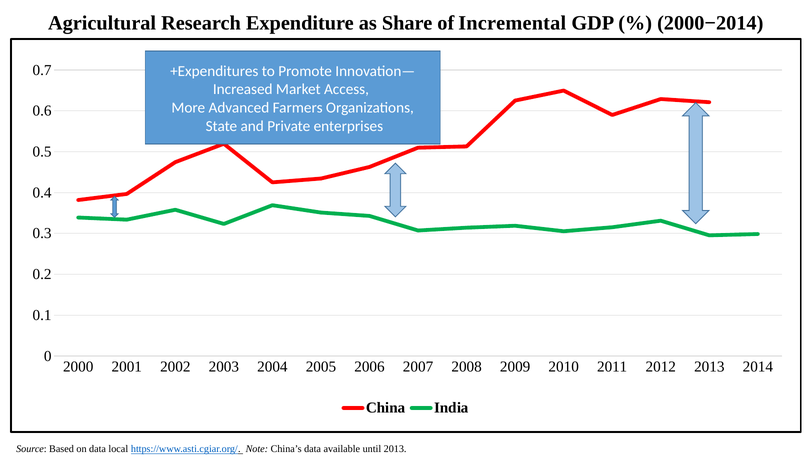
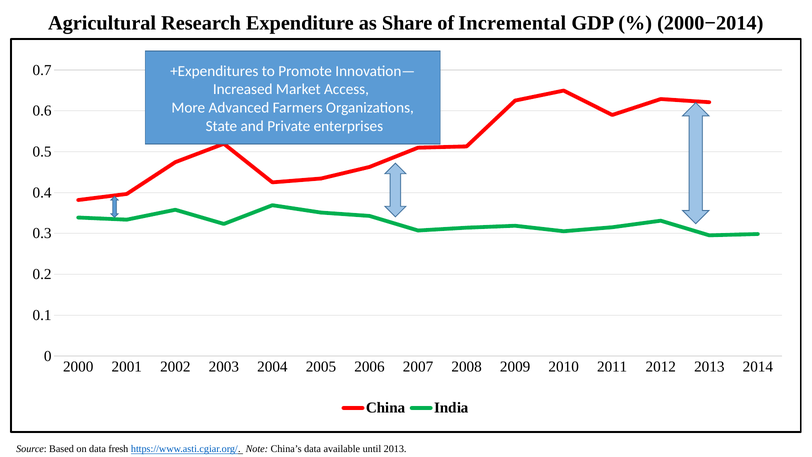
local: local -> fresh
